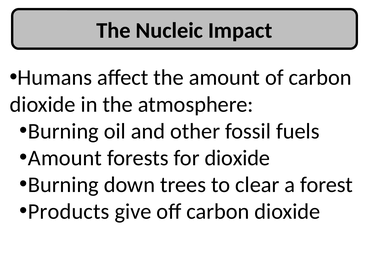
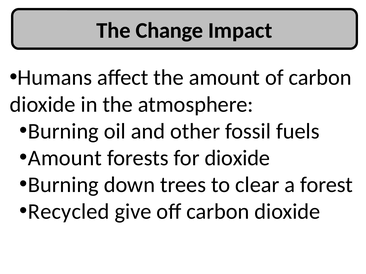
Nucleic: Nucleic -> Change
Products: Products -> Recycled
